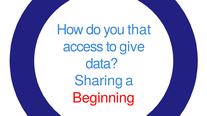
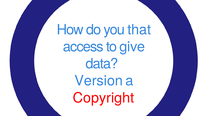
Sharing: Sharing -> Version
Beginning: Beginning -> Copyright
